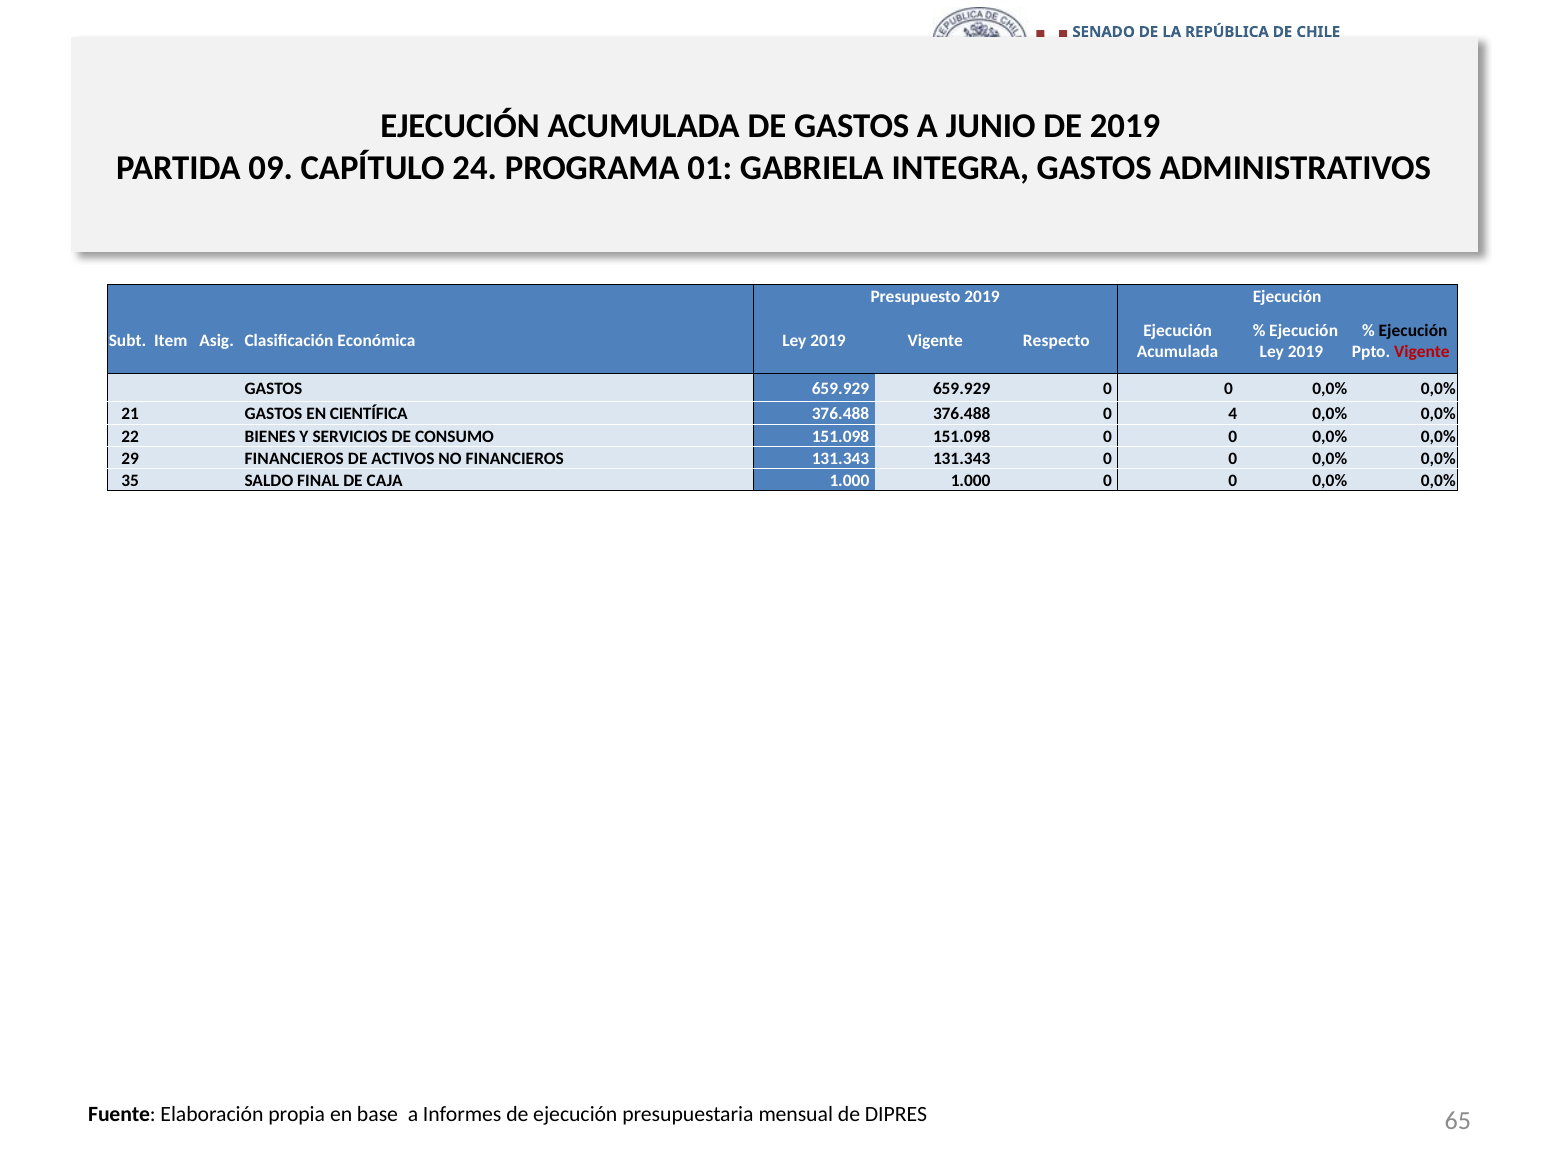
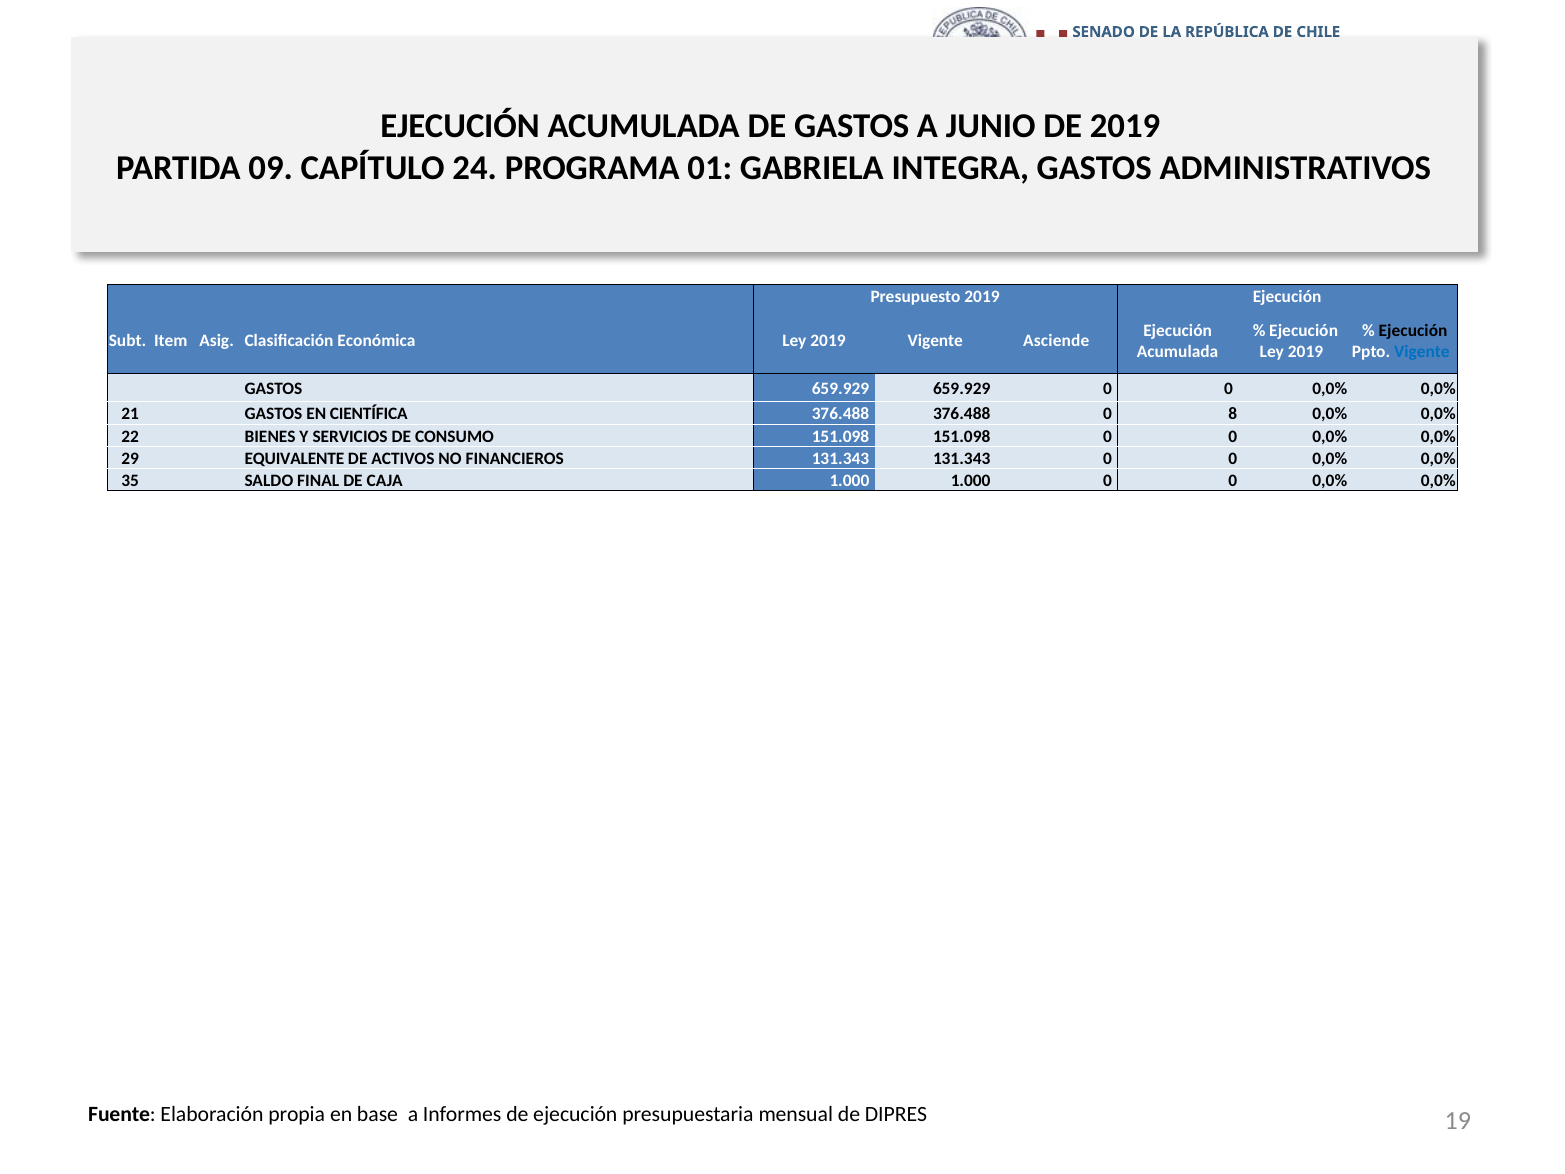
Respecto: Respecto -> Asciende
Vigente at (1422, 352) colour: red -> blue
4: 4 -> 8
29 FINANCIEROS: FINANCIEROS -> EQUIVALENTE
65: 65 -> 19
